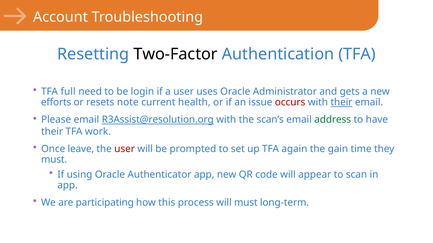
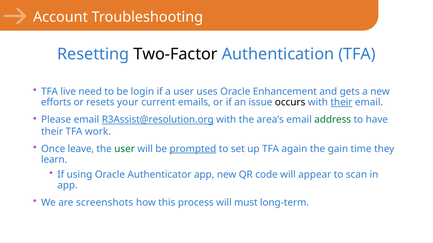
full: full -> live
Administrator: Administrator -> Enhancement
note: note -> your
health: health -> emails
occurs colour: red -> black
scan’s: scan’s -> area’s
user at (125, 149) colour: red -> green
prompted underline: none -> present
must at (54, 160): must -> learn
participating: participating -> screenshots
